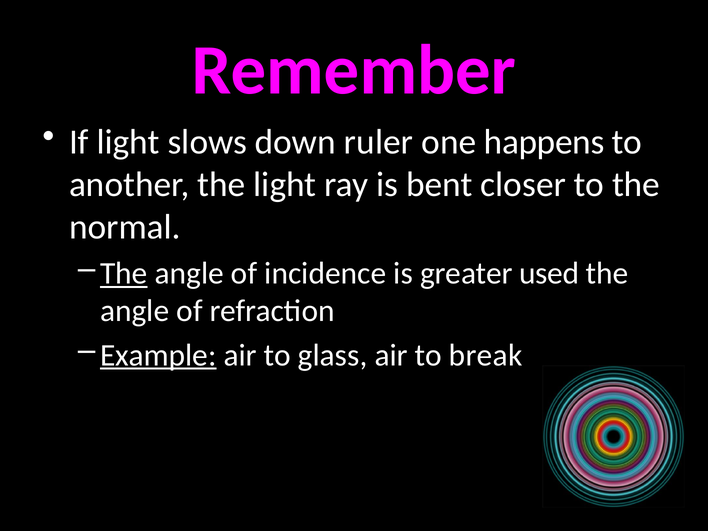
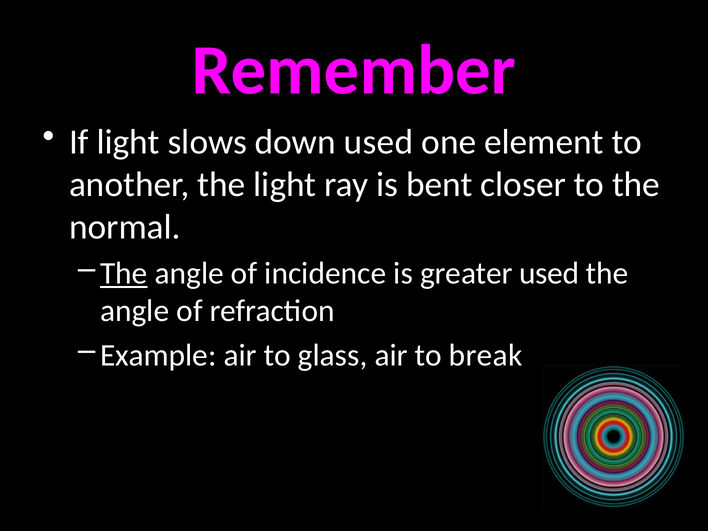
down ruler: ruler -> used
happens: happens -> element
Example underline: present -> none
